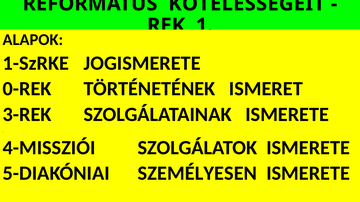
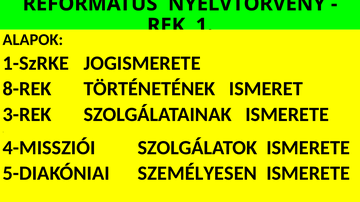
KÖTELESSÉGEIT: KÖTELESSÉGEIT -> NYELVTÖRVÉNY
0-REK: 0-REK -> 8-REK
